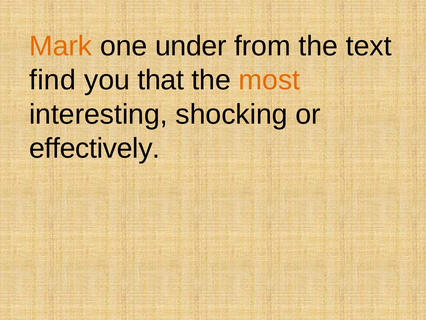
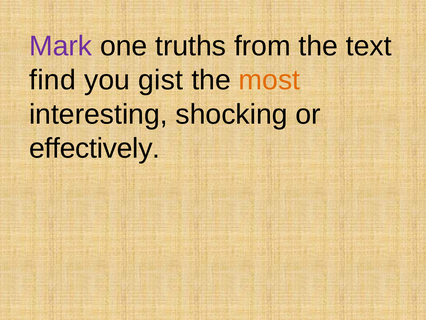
Mark colour: orange -> purple
under: under -> truths
that: that -> gist
